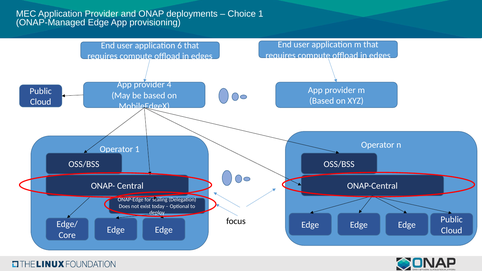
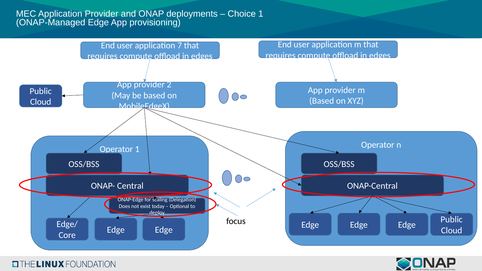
6: 6 -> 7
4: 4 -> 2
